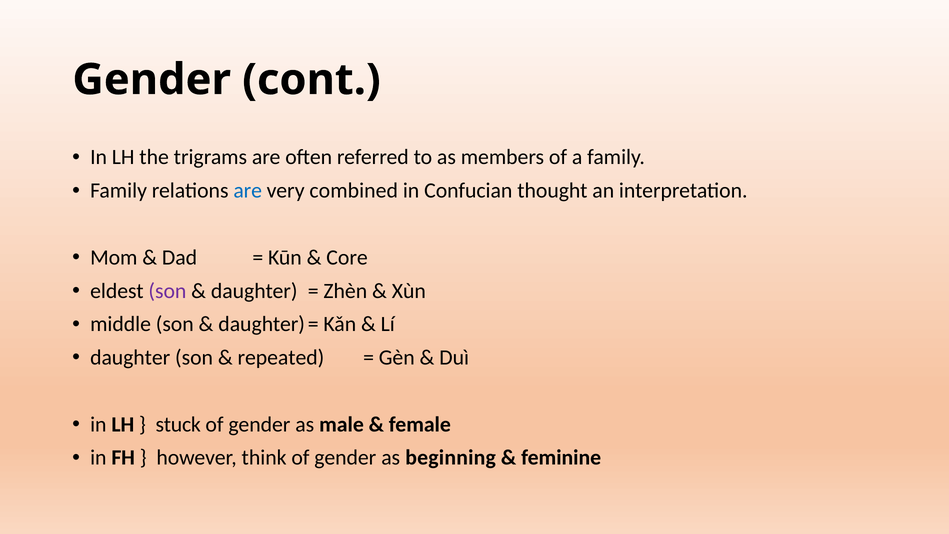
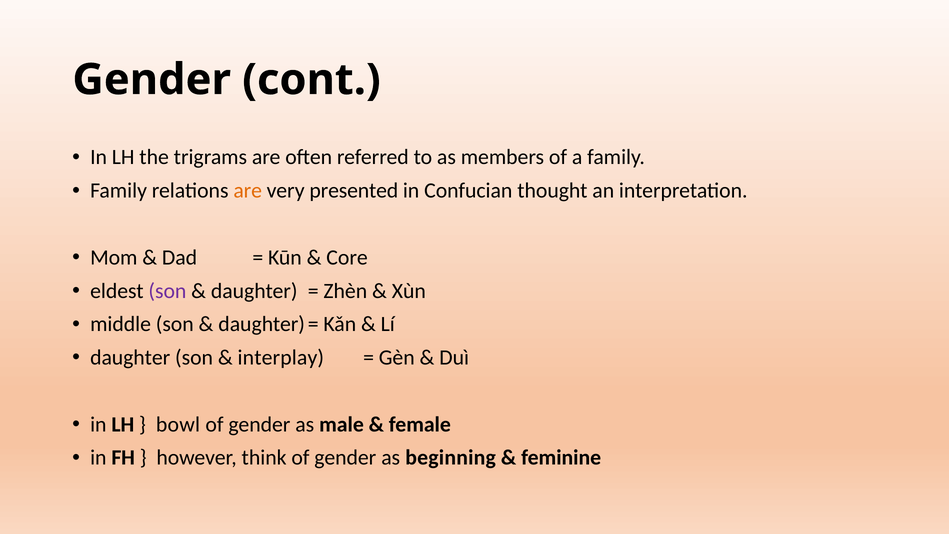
are at (248, 191) colour: blue -> orange
combined: combined -> presented
repeated: repeated -> interplay
stuck: stuck -> bowl
